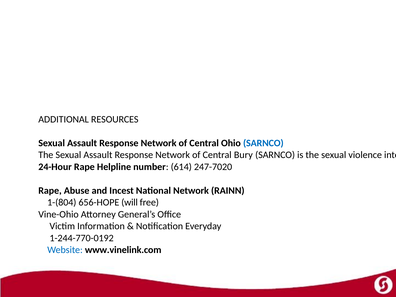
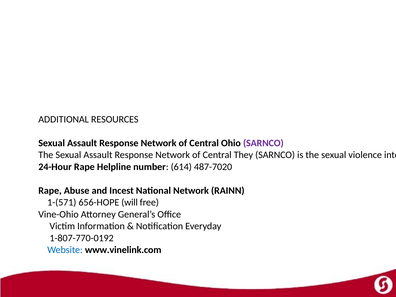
SARNCO at (263, 143) colour: blue -> purple
Bury: Bury -> They
247-7020: 247-7020 -> 487-7020
1-(804: 1-(804 -> 1-(571
1-244-770-0192: 1-244-770-0192 -> 1-807-770-0192
